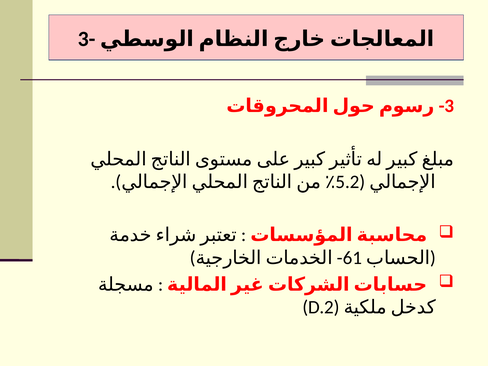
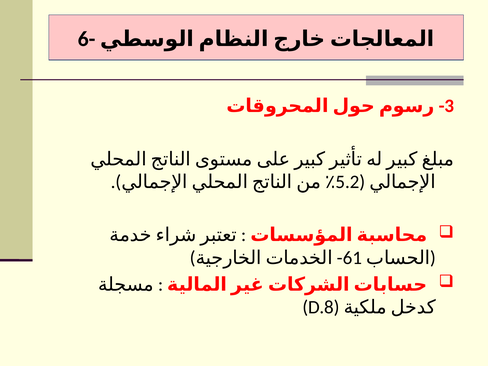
3-: 3- -> 6-
D.2: D.2 -> D.8
